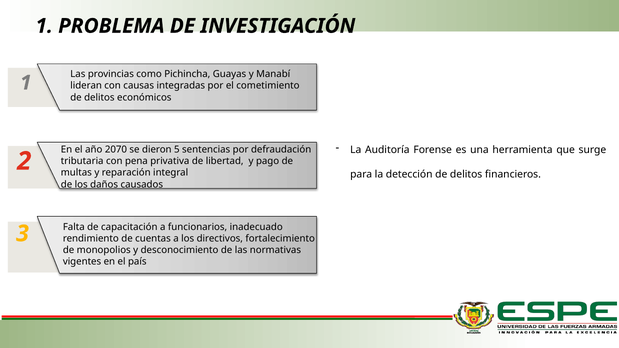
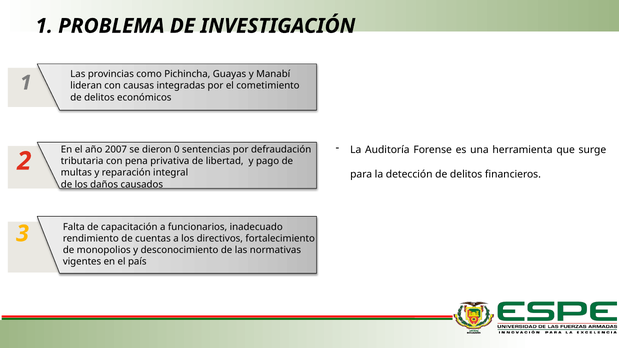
2070: 2070 -> 2007
5: 5 -> 0
